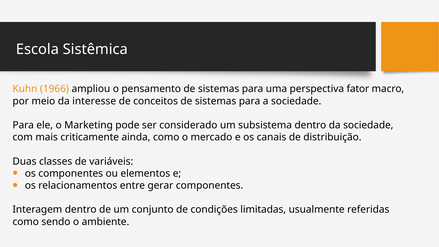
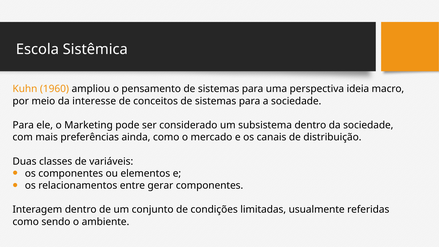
1966: 1966 -> 1960
fator: fator -> ideia
criticamente: criticamente -> preferências
